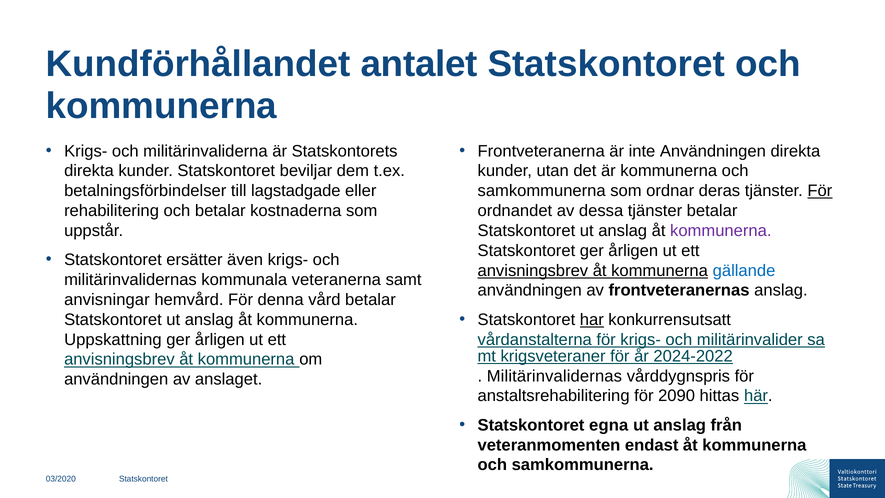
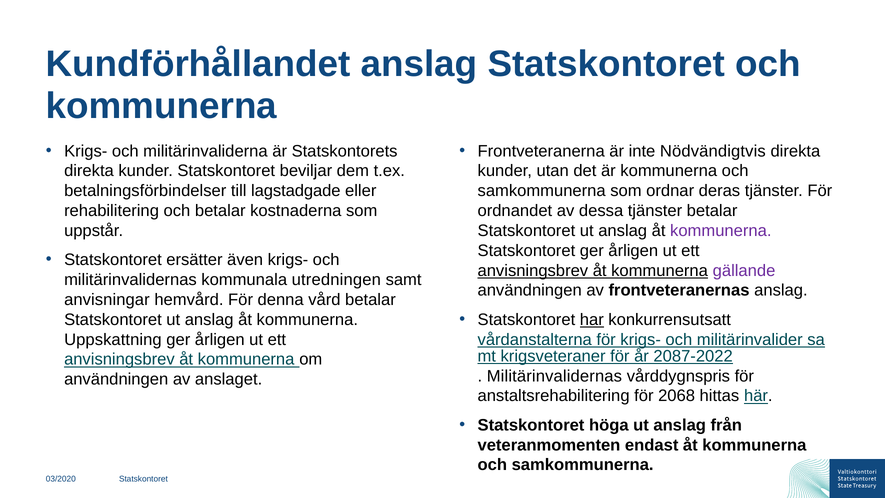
Kundförhållandet antalet: antalet -> anslag
inte Användningen: Användningen -> Nödvändigtvis
För at (820, 191) underline: present -> none
gällande colour: blue -> purple
veteranerna: veteranerna -> utredningen
2024-2022: 2024-2022 -> 2087-2022
2090: 2090 -> 2068
egna: egna -> höga
